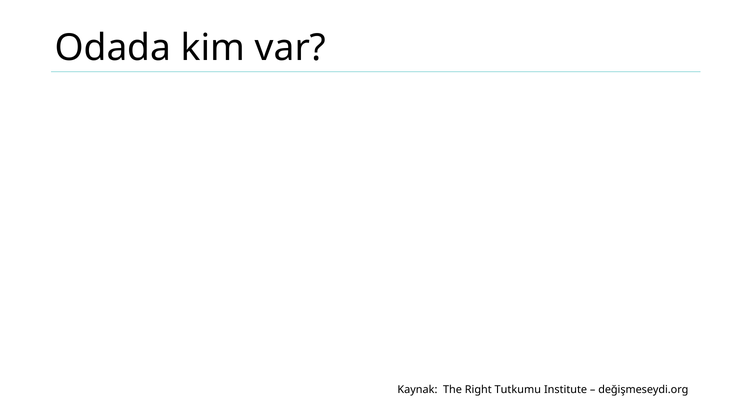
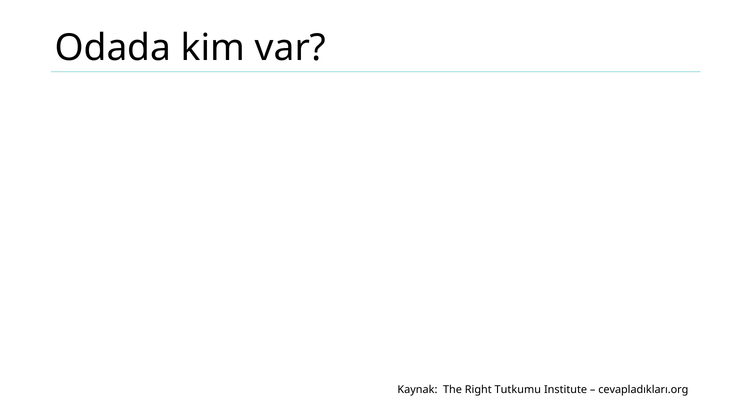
değişmeseydi.org: değişmeseydi.org -> cevapladıkları.org
